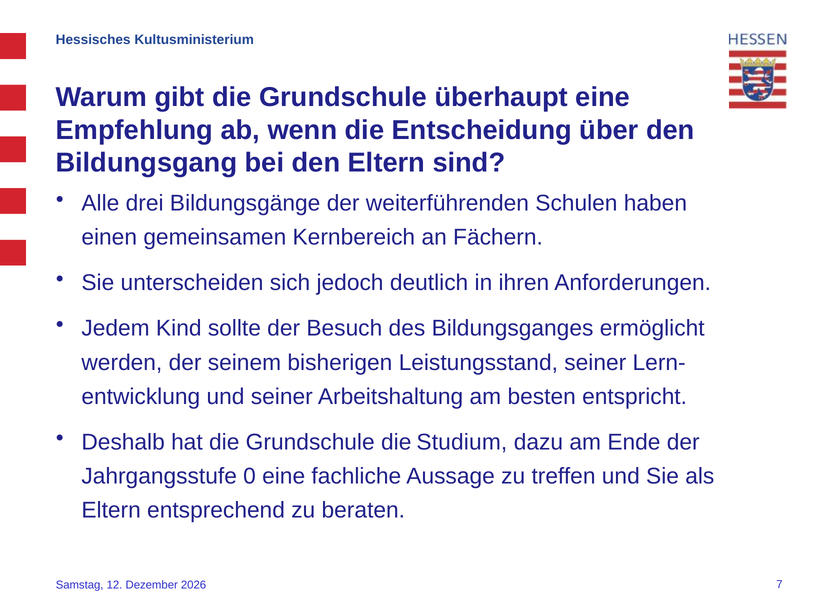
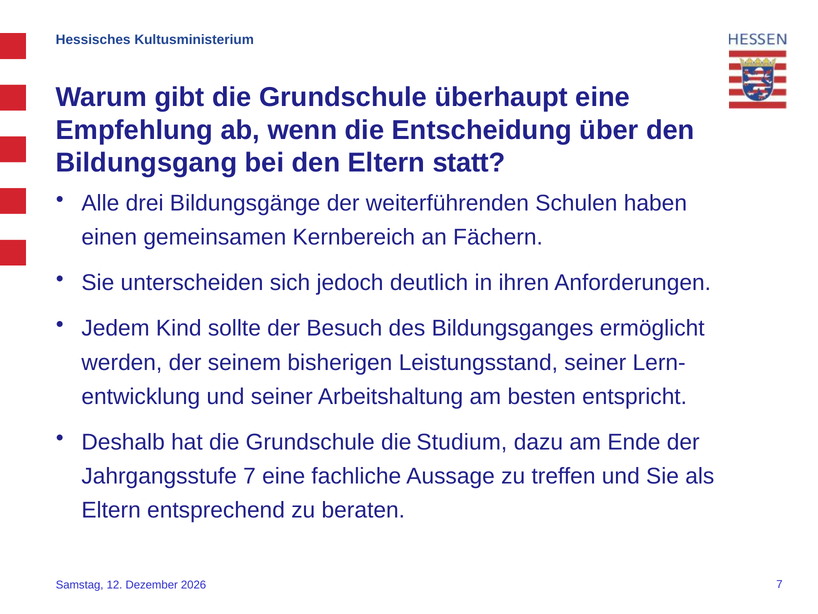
sind: sind -> statt
Jahrgangsstufe 0: 0 -> 7
